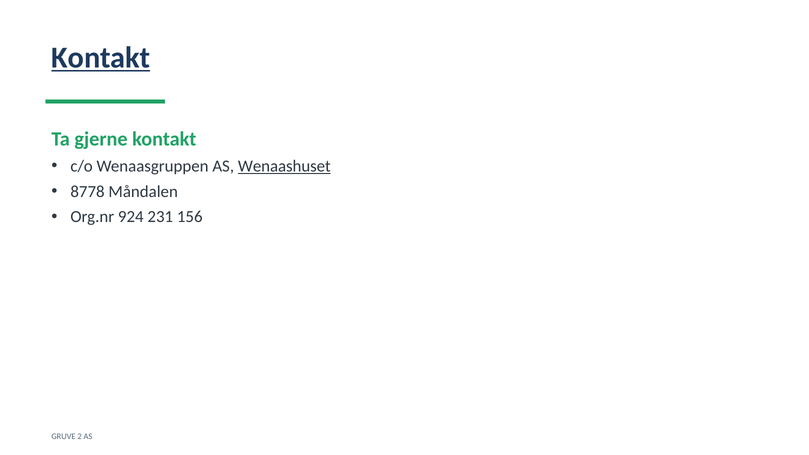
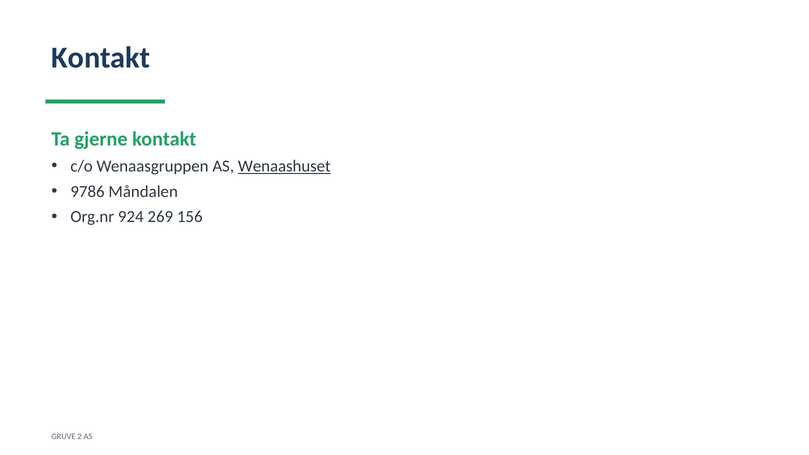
Kontakt at (101, 58) underline: present -> none
8778: 8778 -> 9786
231: 231 -> 269
